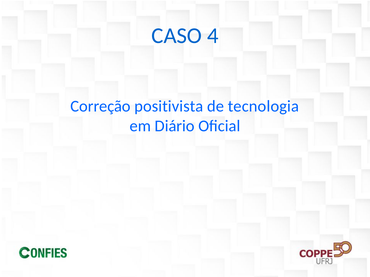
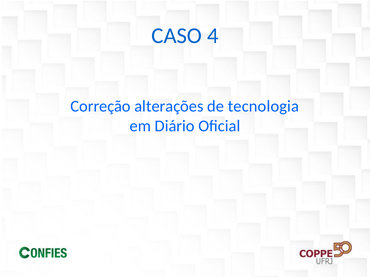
positivista: positivista -> alterações
